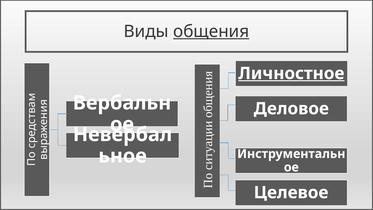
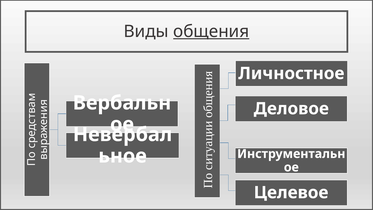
Личностное underline: present -> none
